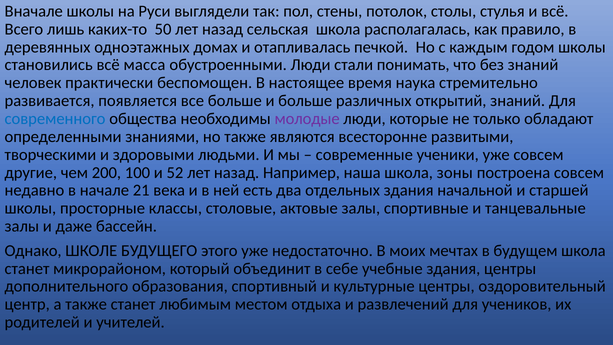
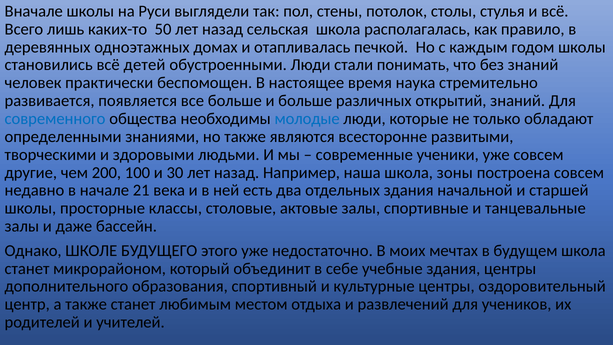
масса: масса -> детей
молодые colour: purple -> blue
52: 52 -> 30
